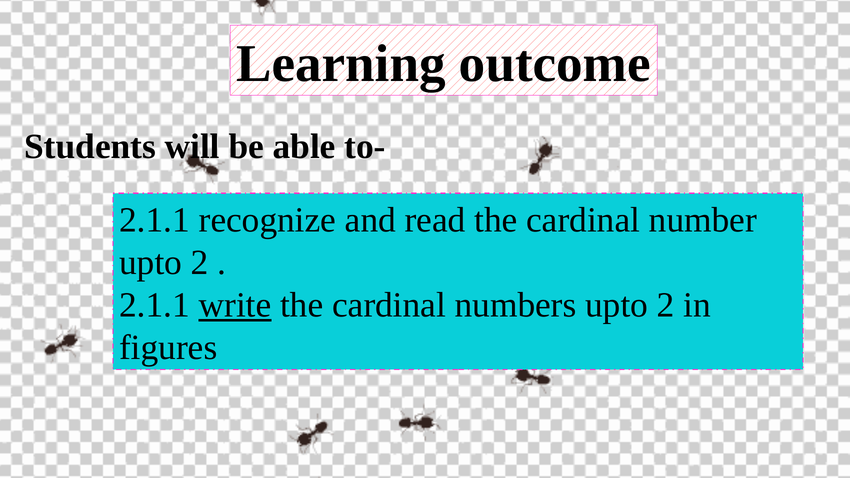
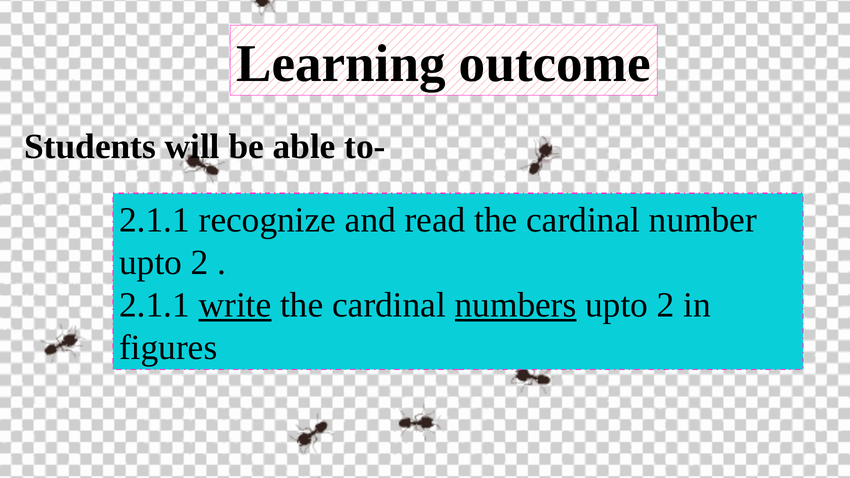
numbers underline: none -> present
